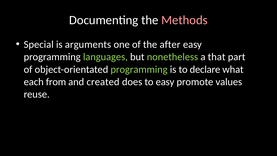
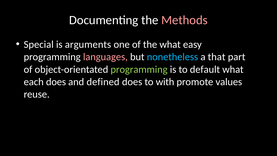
the after: after -> what
languages colour: light green -> pink
nonetheless colour: light green -> light blue
declare: declare -> default
each from: from -> does
created: created -> defined
to easy: easy -> with
